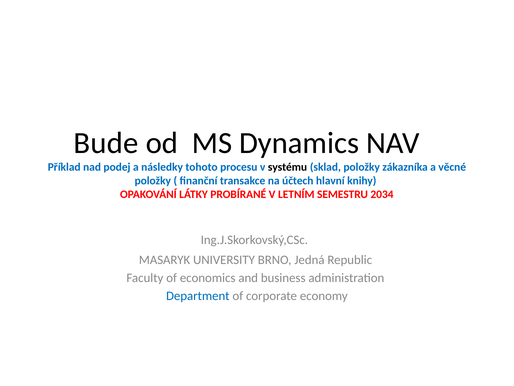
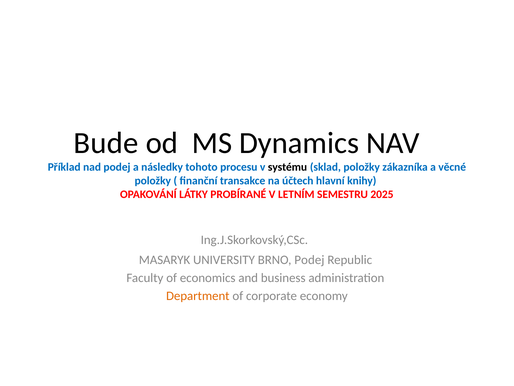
2034: 2034 -> 2025
BRNO Jedná: Jedná -> Podej
Department colour: blue -> orange
